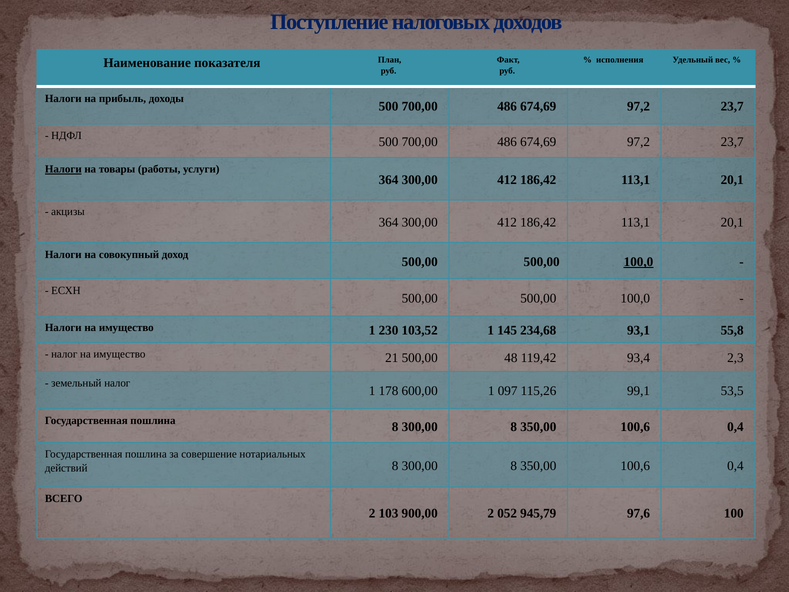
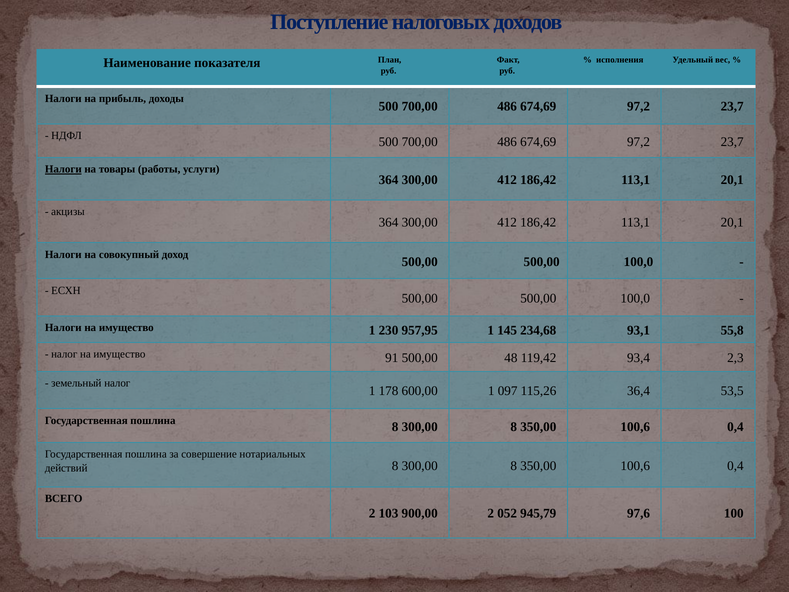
100,0 at (639, 262) underline: present -> none
103,52: 103,52 -> 957,95
21: 21 -> 91
99,1: 99,1 -> 36,4
